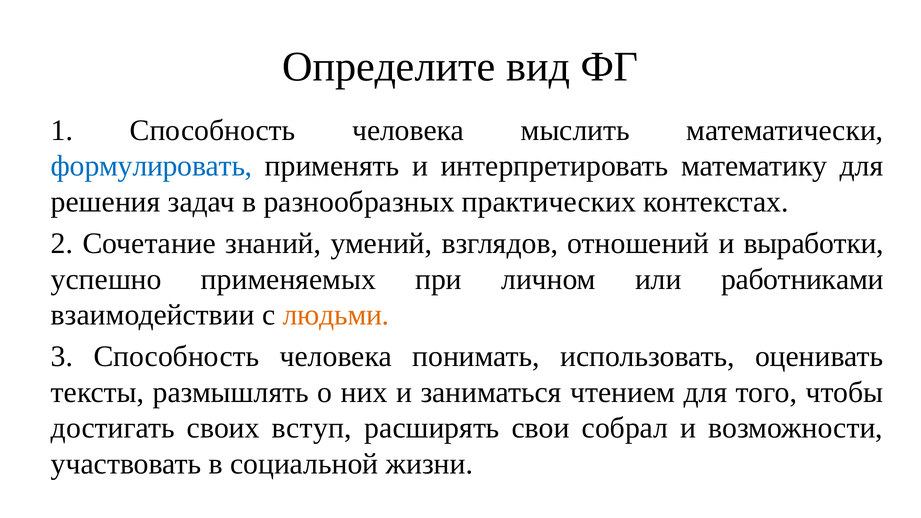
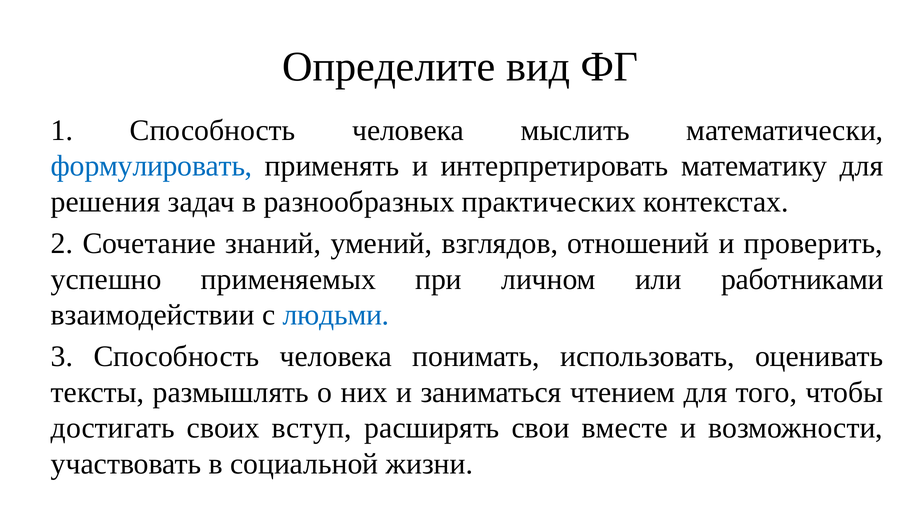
выработки: выработки -> проверить
людьми colour: orange -> blue
собрал: собрал -> вместе
